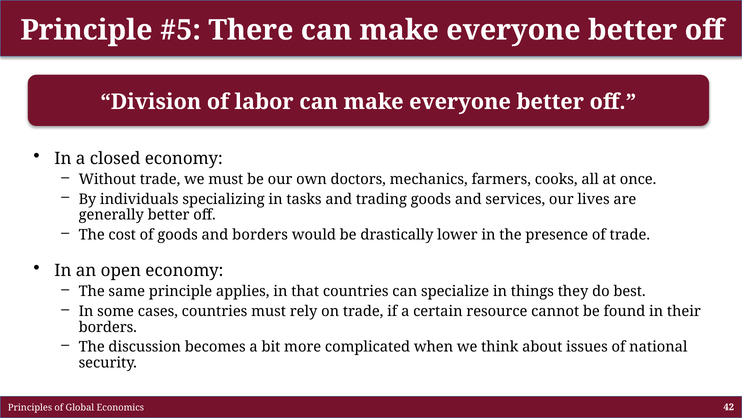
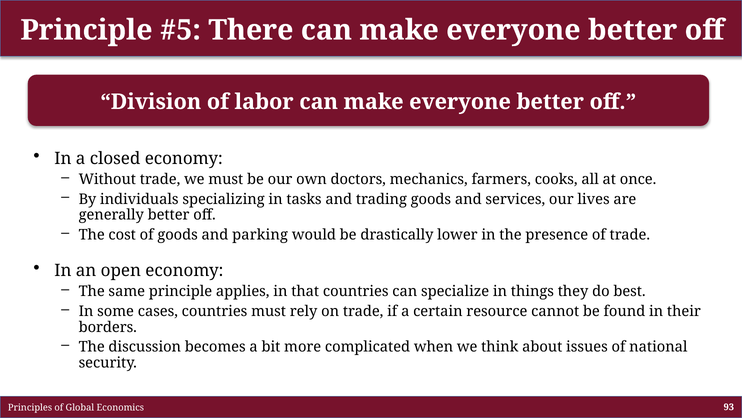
and borders: borders -> parking
42: 42 -> 93
